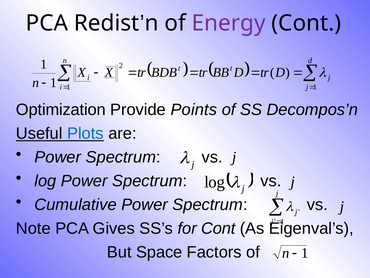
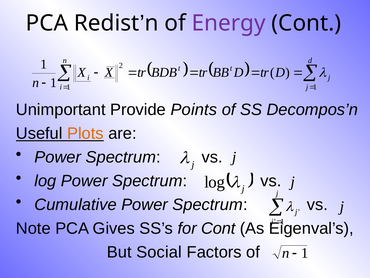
Optimization: Optimization -> Unimportant
Plots colour: blue -> orange
Space: Space -> Social
